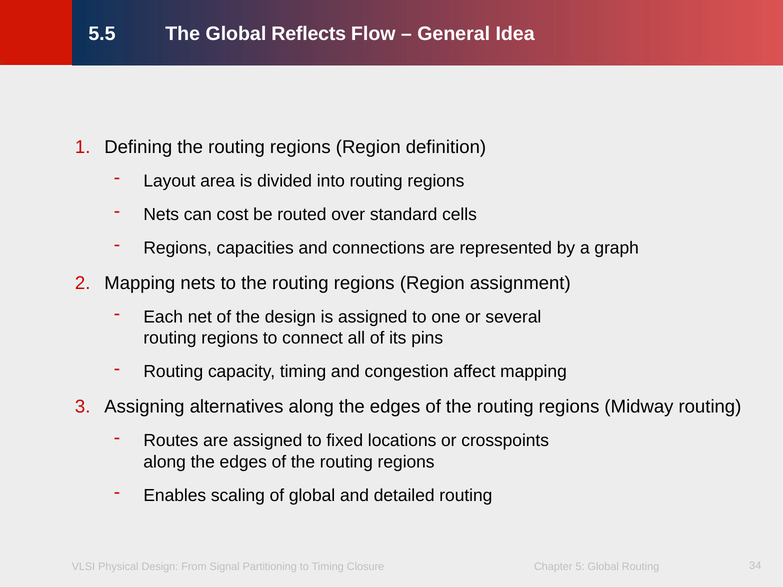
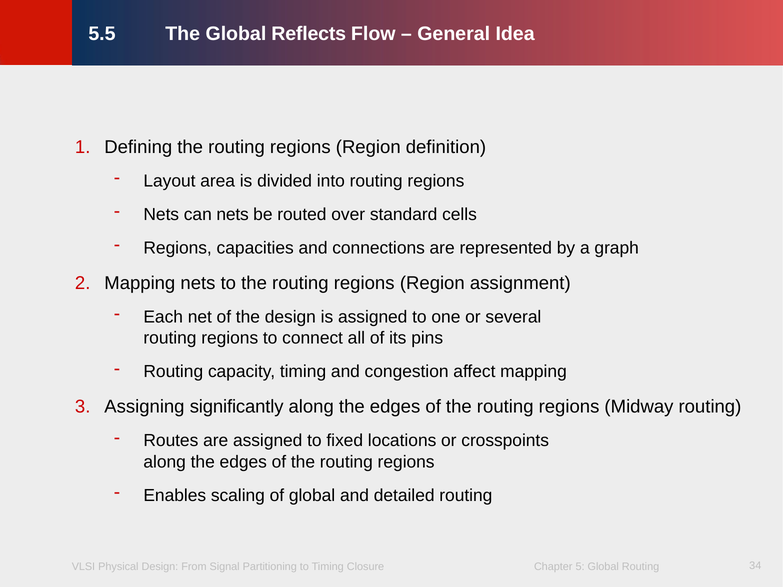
can cost: cost -> nets
alternatives: alternatives -> significantly
